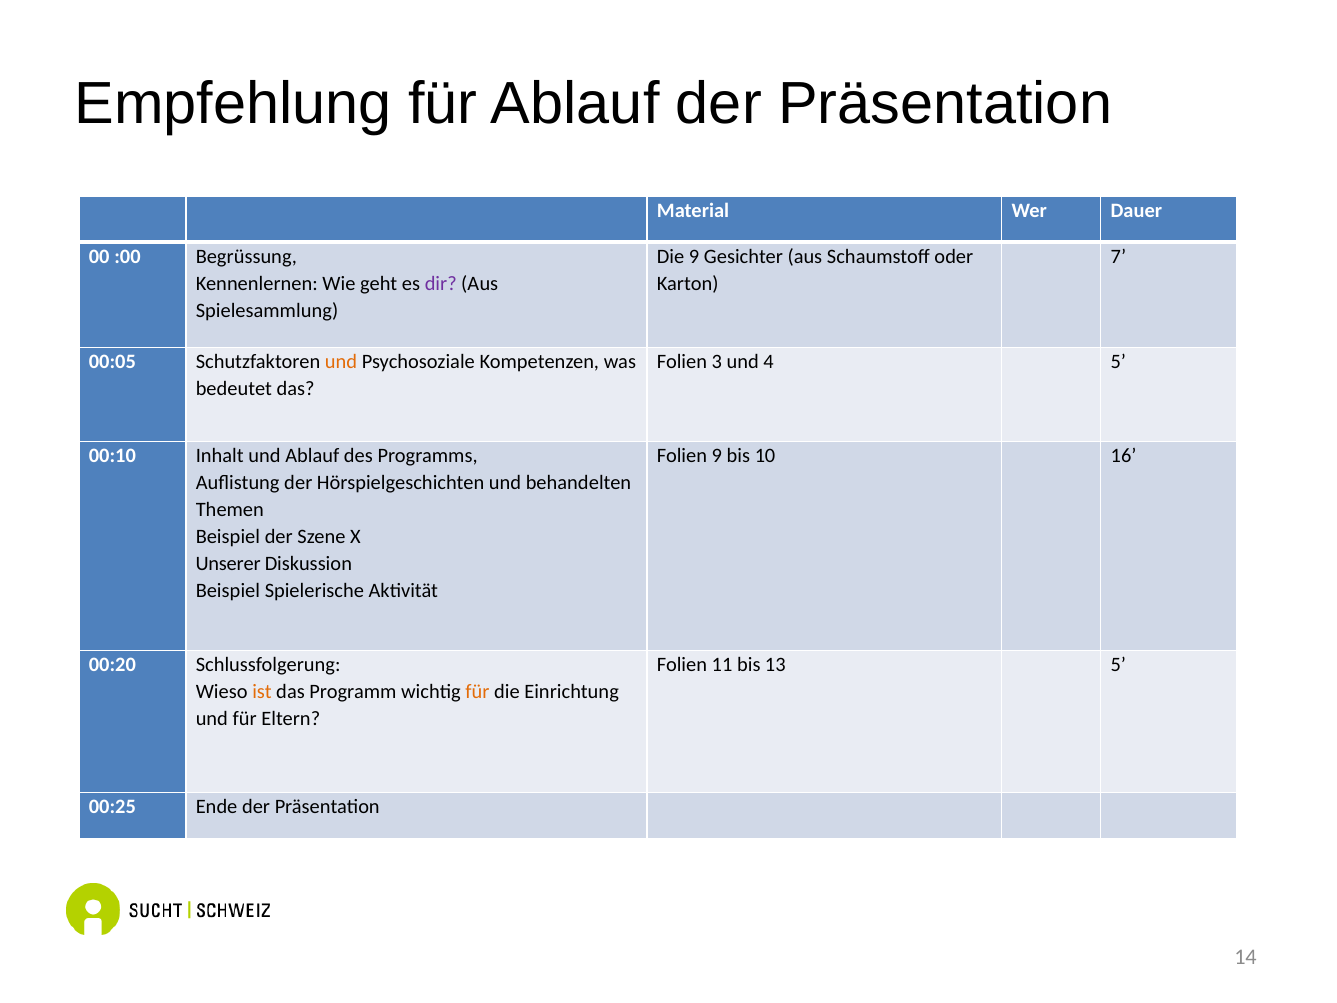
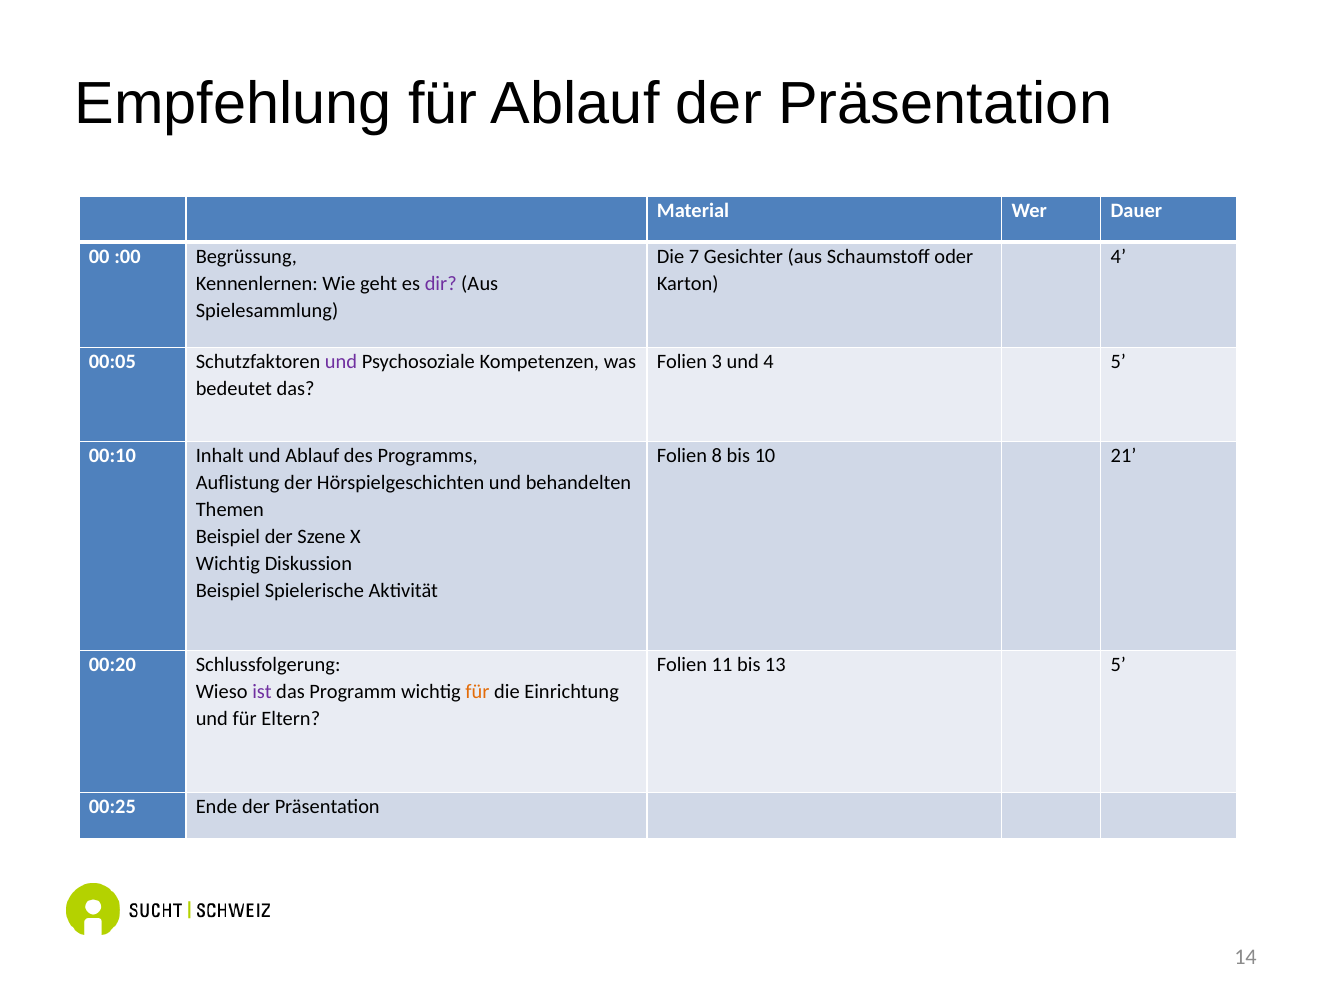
Die 9: 9 -> 7
7 at (1118, 257): 7 -> 4
und at (341, 362) colour: orange -> purple
Folien 9: 9 -> 8
16: 16 -> 21
Unserer at (228, 564): Unserer -> Wichtig
ist colour: orange -> purple
